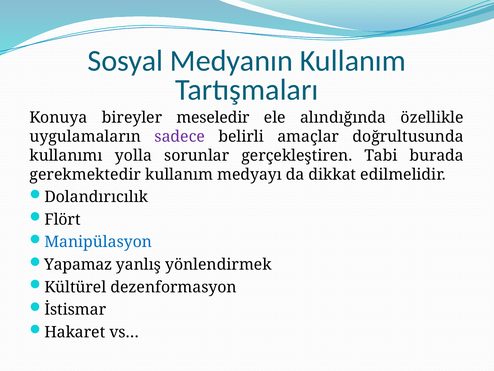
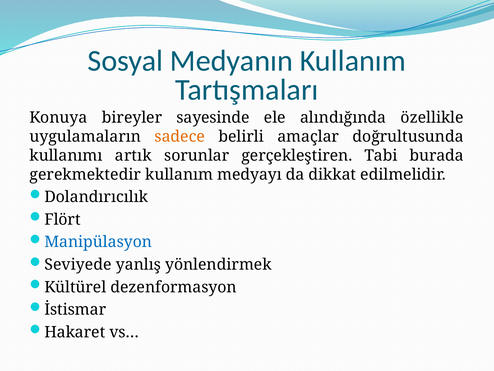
meseledir: meseledir -> sayesinde
sadece colour: purple -> orange
yolla: yolla -> artık
Yapamaz: Yapamaz -> Seviyede
